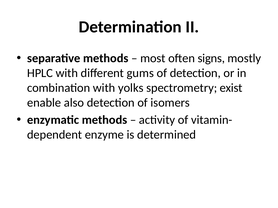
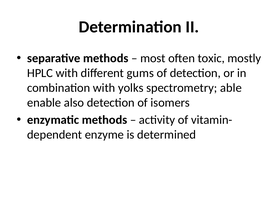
signs: signs -> toxic
exist: exist -> able
